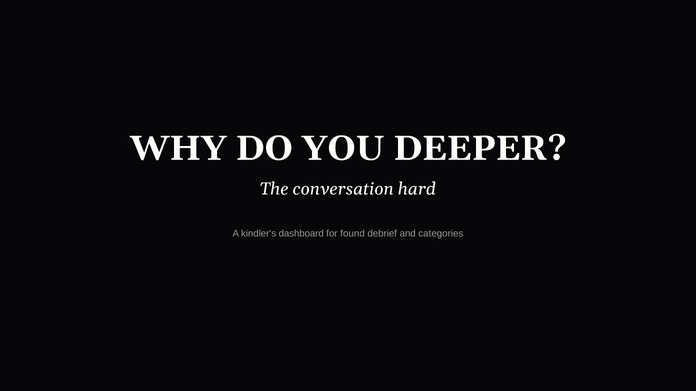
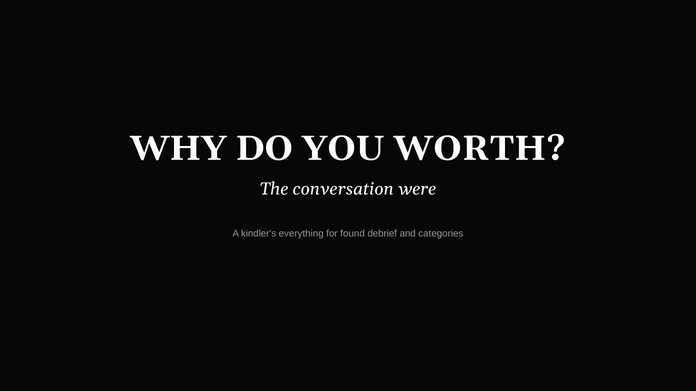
DEEPER: DEEPER -> WORTH
hard: hard -> were
dashboard: dashboard -> everything
